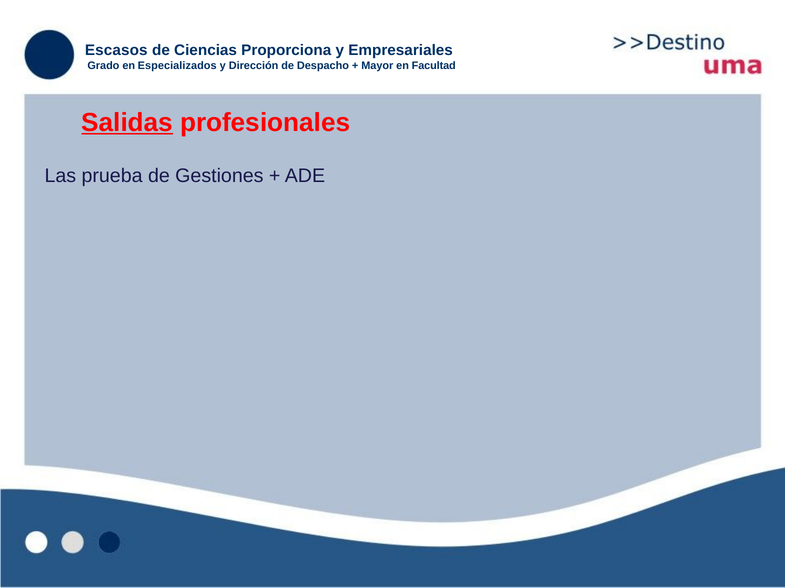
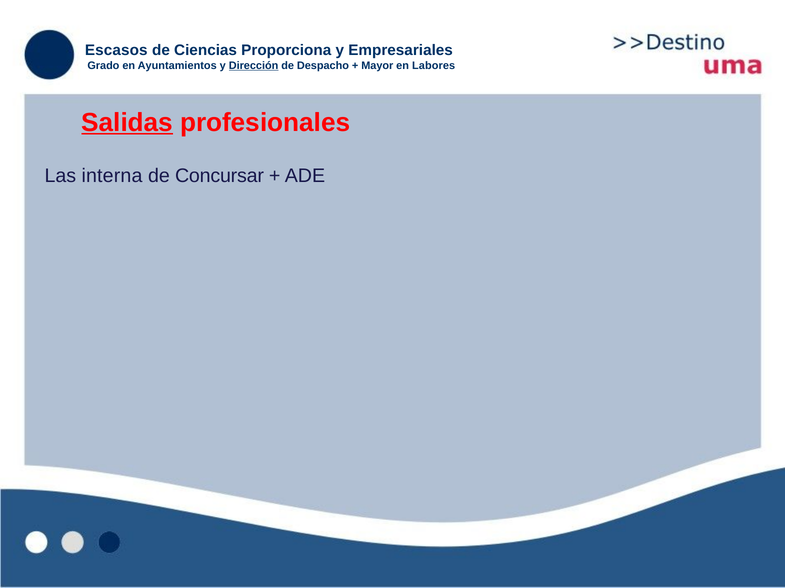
Especializados: Especializados -> Ayuntamientos
Dirección underline: none -> present
Facultad: Facultad -> Labores
prueba: prueba -> interna
Gestiones: Gestiones -> Concursar
